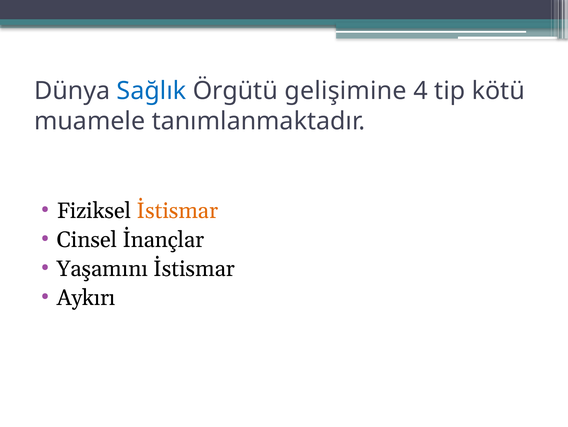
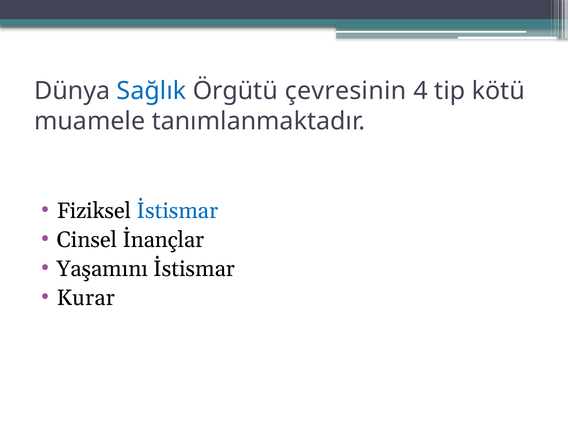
gelişimine: gelişimine -> çevresinin
İstismar at (177, 211) colour: orange -> blue
Aykırı: Aykırı -> Kurar
